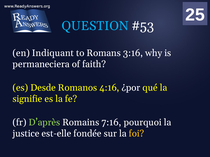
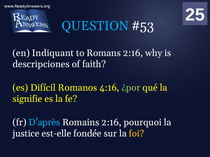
Romans 3:16: 3:16 -> 2:16
permaneciera: permaneciera -> descripciones
Desde: Desde -> Difícil
¿por colour: white -> light green
D’après colour: light green -> light blue
Romains 7:16: 7:16 -> 2:16
